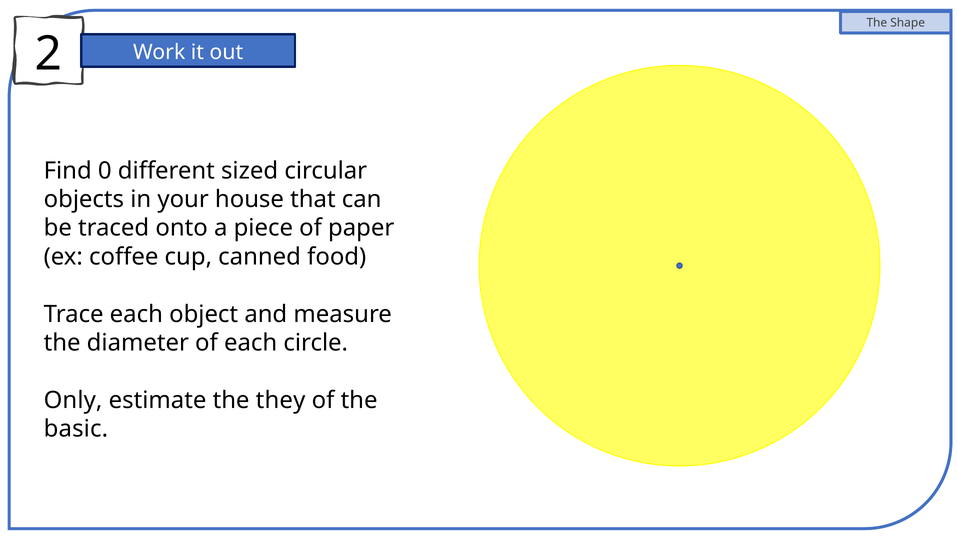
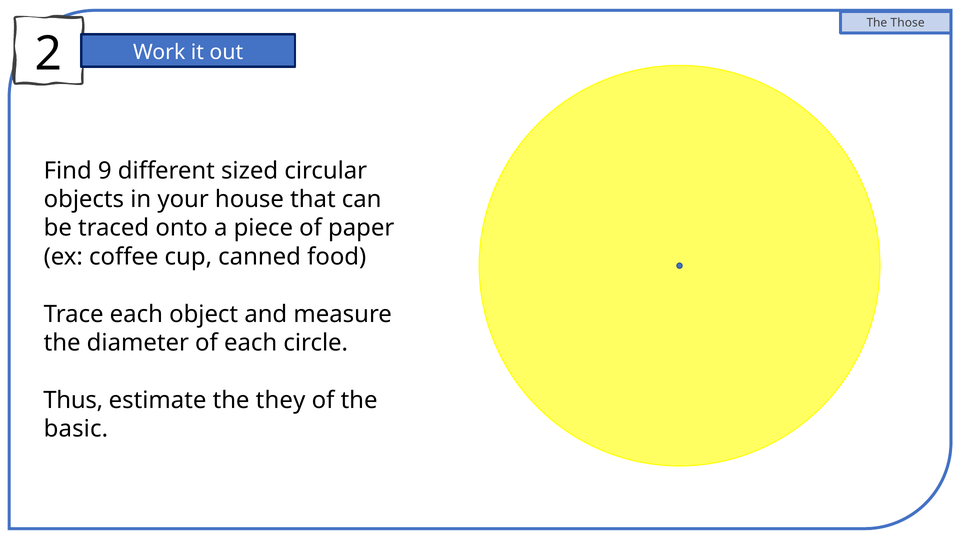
Shape: Shape -> Those
0: 0 -> 9
Only: Only -> Thus
